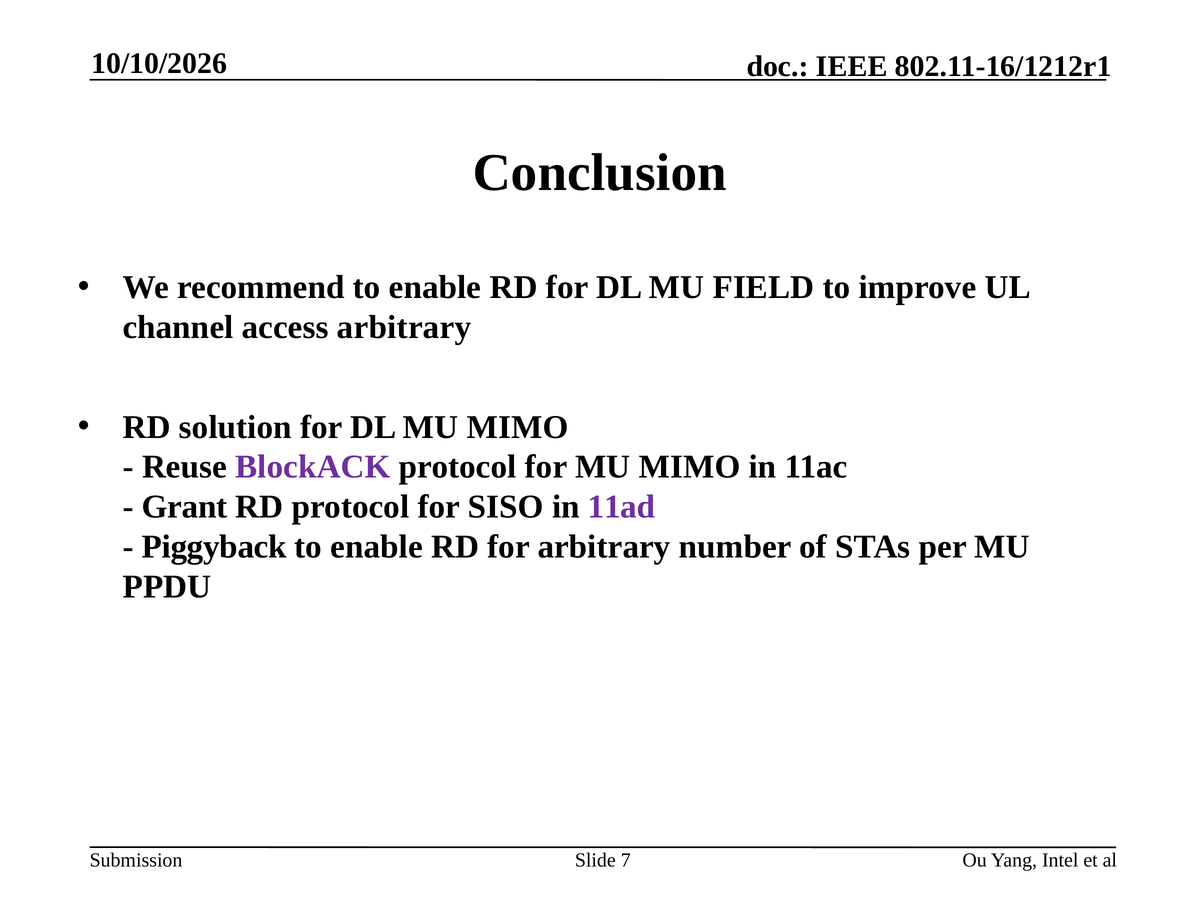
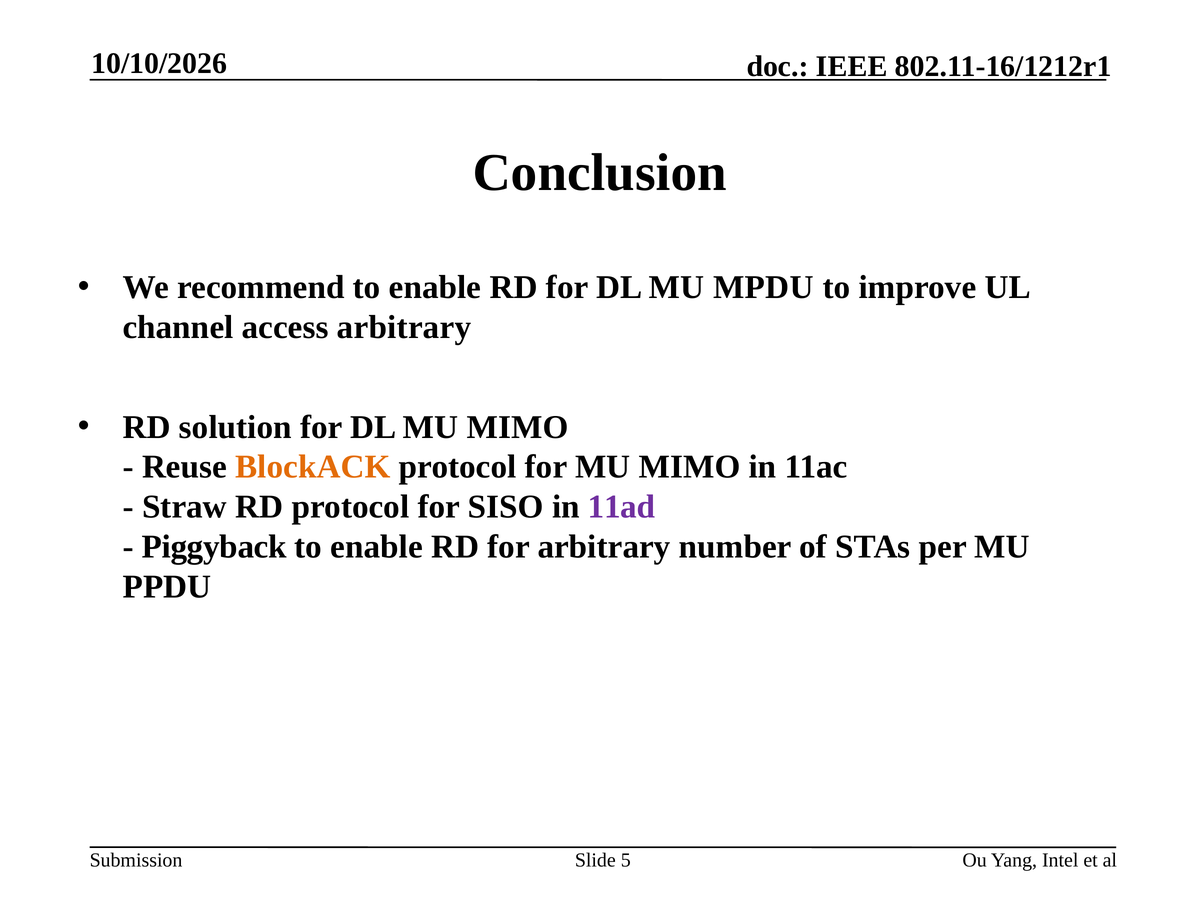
FIELD: FIELD -> MPDU
BlockACK colour: purple -> orange
Grant: Grant -> Straw
7: 7 -> 5
